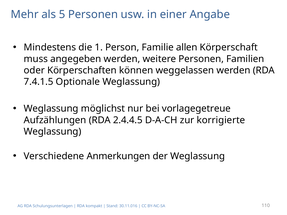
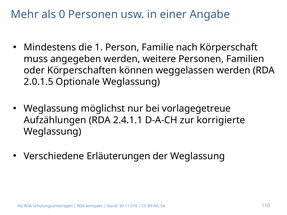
5: 5 -> 0
allen: allen -> nach
7.4.1.5: 7.4.1.5 -> 2.0.1.5
2.4.4.5: 2.4.4.5 -> 2.4.1.1
Anmerkungen: Anmerkungen -> Erläuterungen
